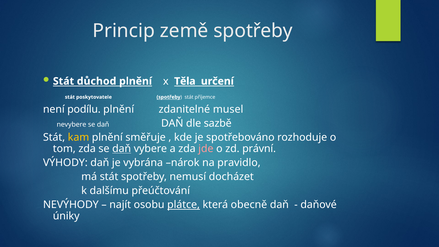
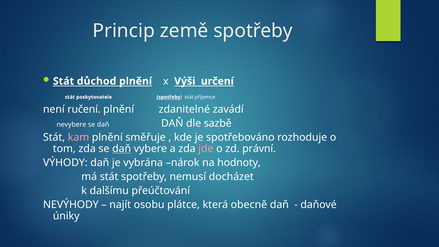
Těla: Těla -> Výši
podílu: podílu -> ručení
musel: musel -> zavádí
kam colour: yellow -> pink
pravidlo: pravidlo -> hodnoty
plátce underline: present -> none
